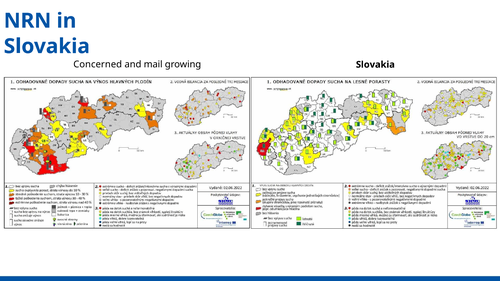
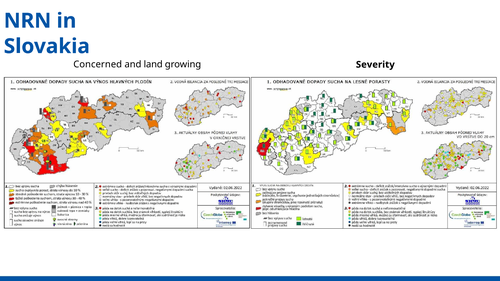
mail: mail -> land
growing Slovakia: Slovakia -> Severity
